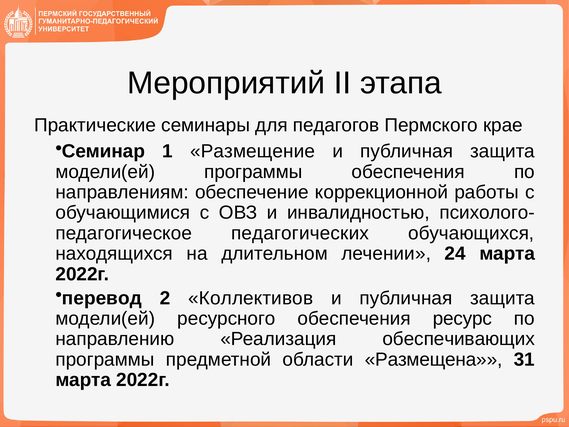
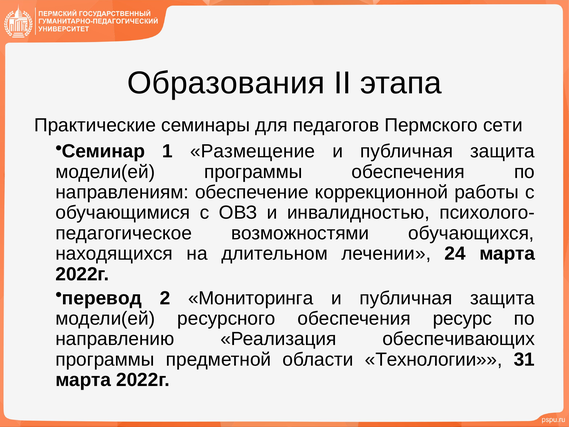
Мероприятий: Мероприятий -> Образования
крае: крае -> сети
педагогических: педагогических -> возможностями
Коллективов: Коллективов -> Мониторинга
Размещена: Размещена -> Технологии
